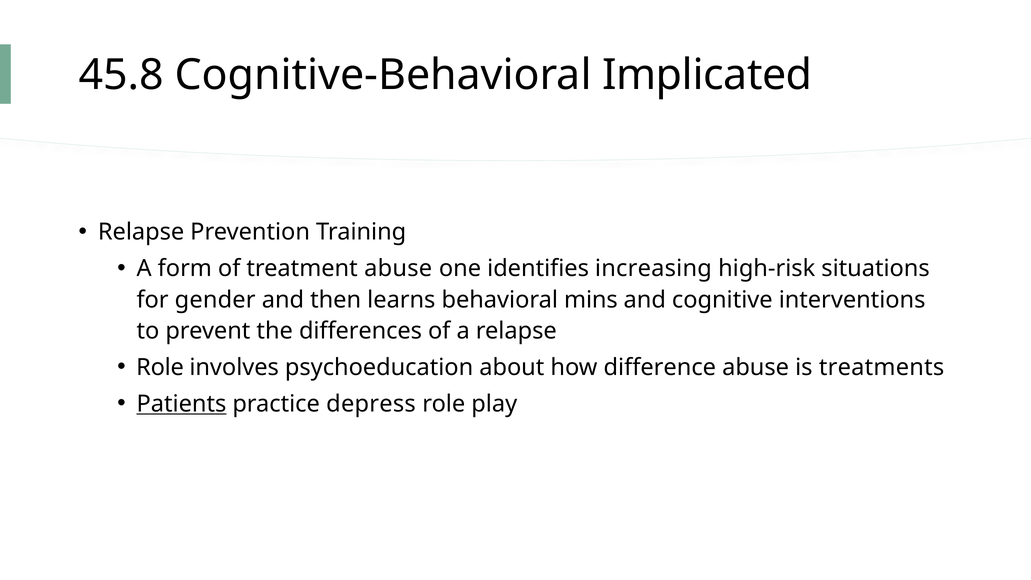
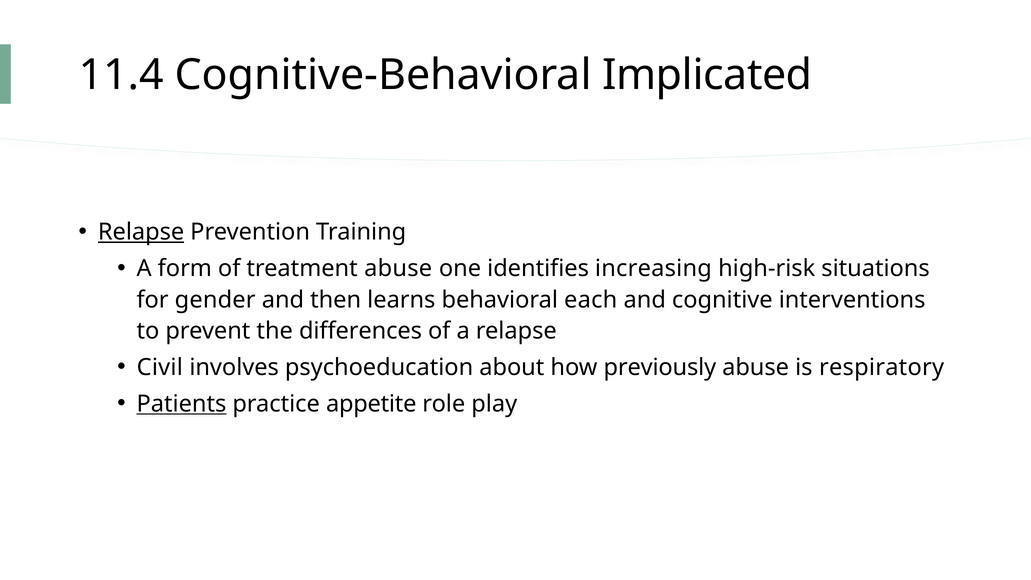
45.8: 45.8 -> 11.4
Relapse at (141, 232) underline: none -> present
mins: mins -> each
Role at (160, 367): Role -> Civil
difference: difference -> previously
treatments: treatments -> respiratory
depress: depress -> appetite
